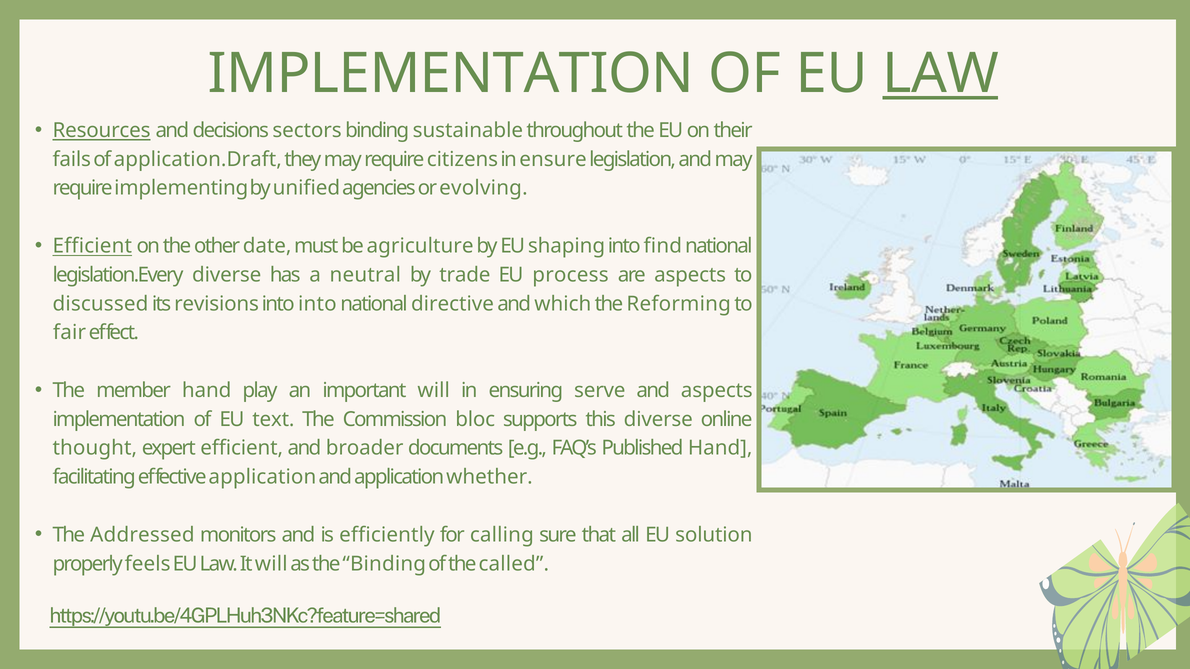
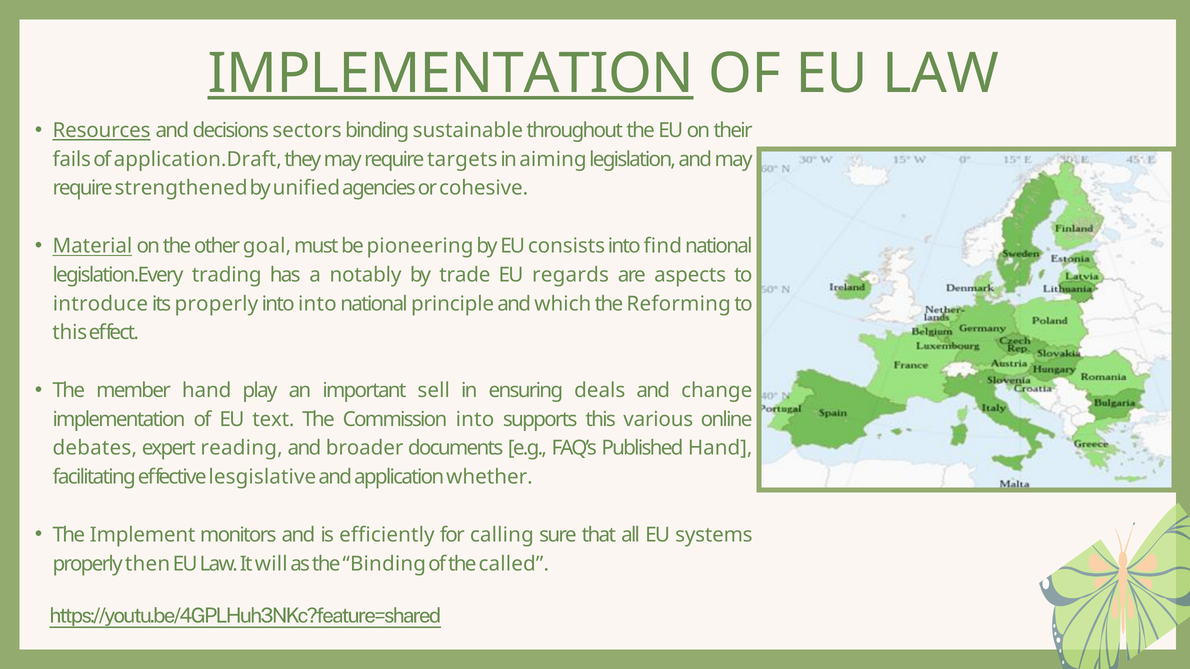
IMPLEMENTATION at (451, 74) underline: none -> present
LAW at (941, 74) underline: present -> none
citizens: citizens -> targets
ensure: ensure -> aiming
implementing: implementing -> strengthened
evolving: evolving -> cohesive
Efficient at (92, 246): Efficient -> Material
date: date -> goal
agriculture: agriculture -> pioneering
shaping: shaping -> consists
legislation.Every diverse: diverse -> trading
neutral: neutral -> notably
process: process -> regards
discussed: discussed -> introduce
its revisions: revisions -> properly
directive: directive -> principle
fair at (70, 333): fair -> this
important will: will -> sell
serve: serve -> deals
and aspects: aspects -> change
Commission bloc: bloc -> into
this diverse: diverse -> various
thought: thought -> debates
expert efficient: efficient -> reading
effective application: application -> lesgislative
Addressed: Addressed -> Implement
solution: solution -> systems
feels: feels -> then
